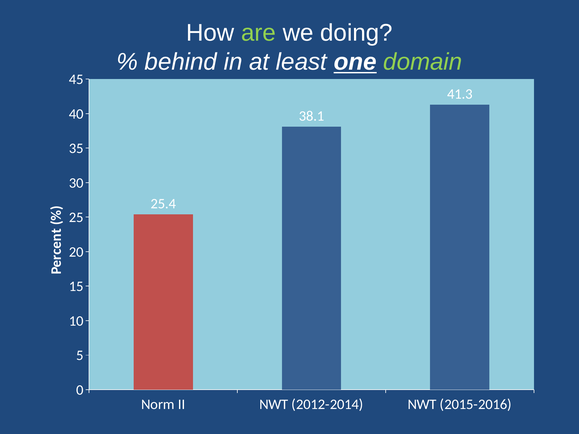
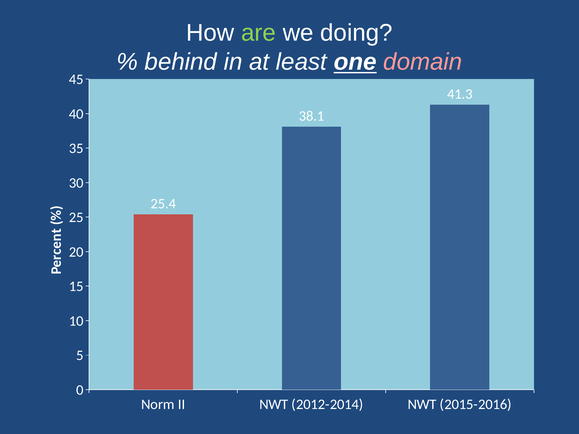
domain colour: light green -> pink
